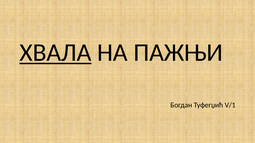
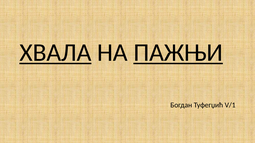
ПАЖЊИ underline: none -> present
